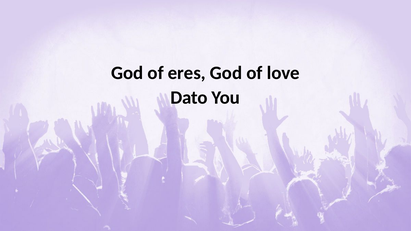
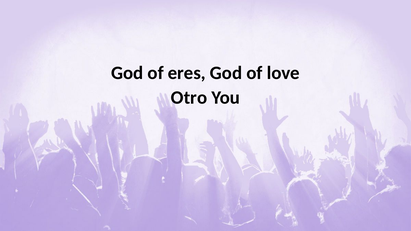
Dato: Dato -> Otro
